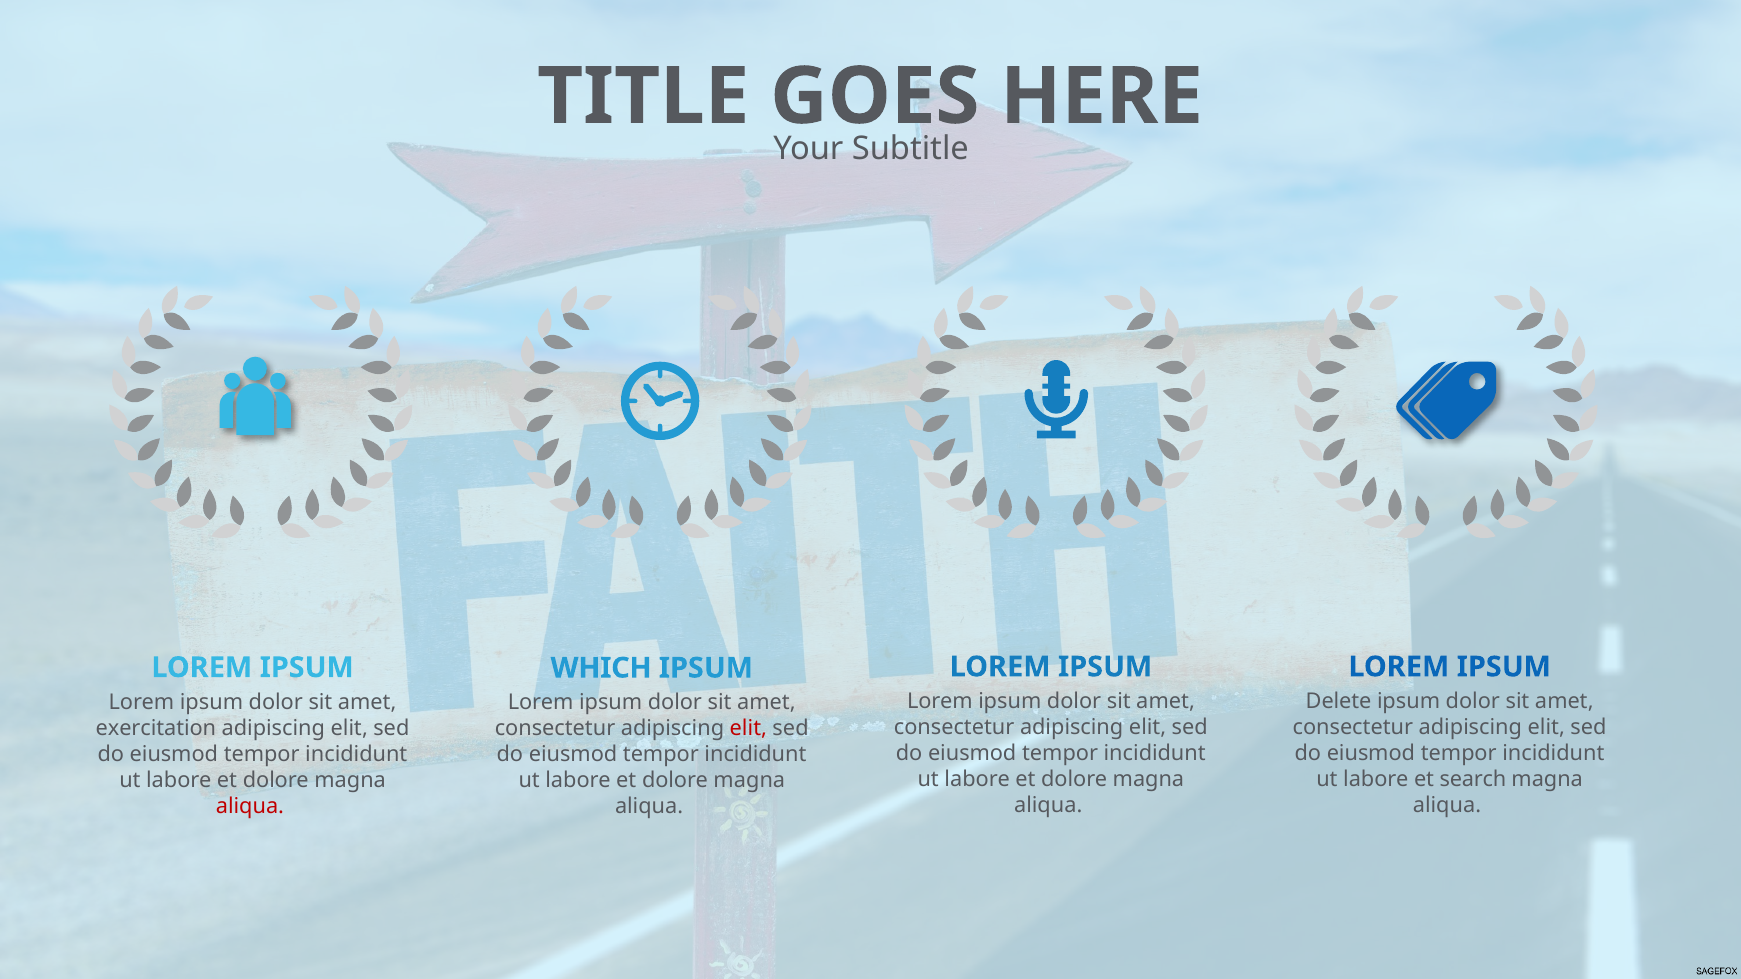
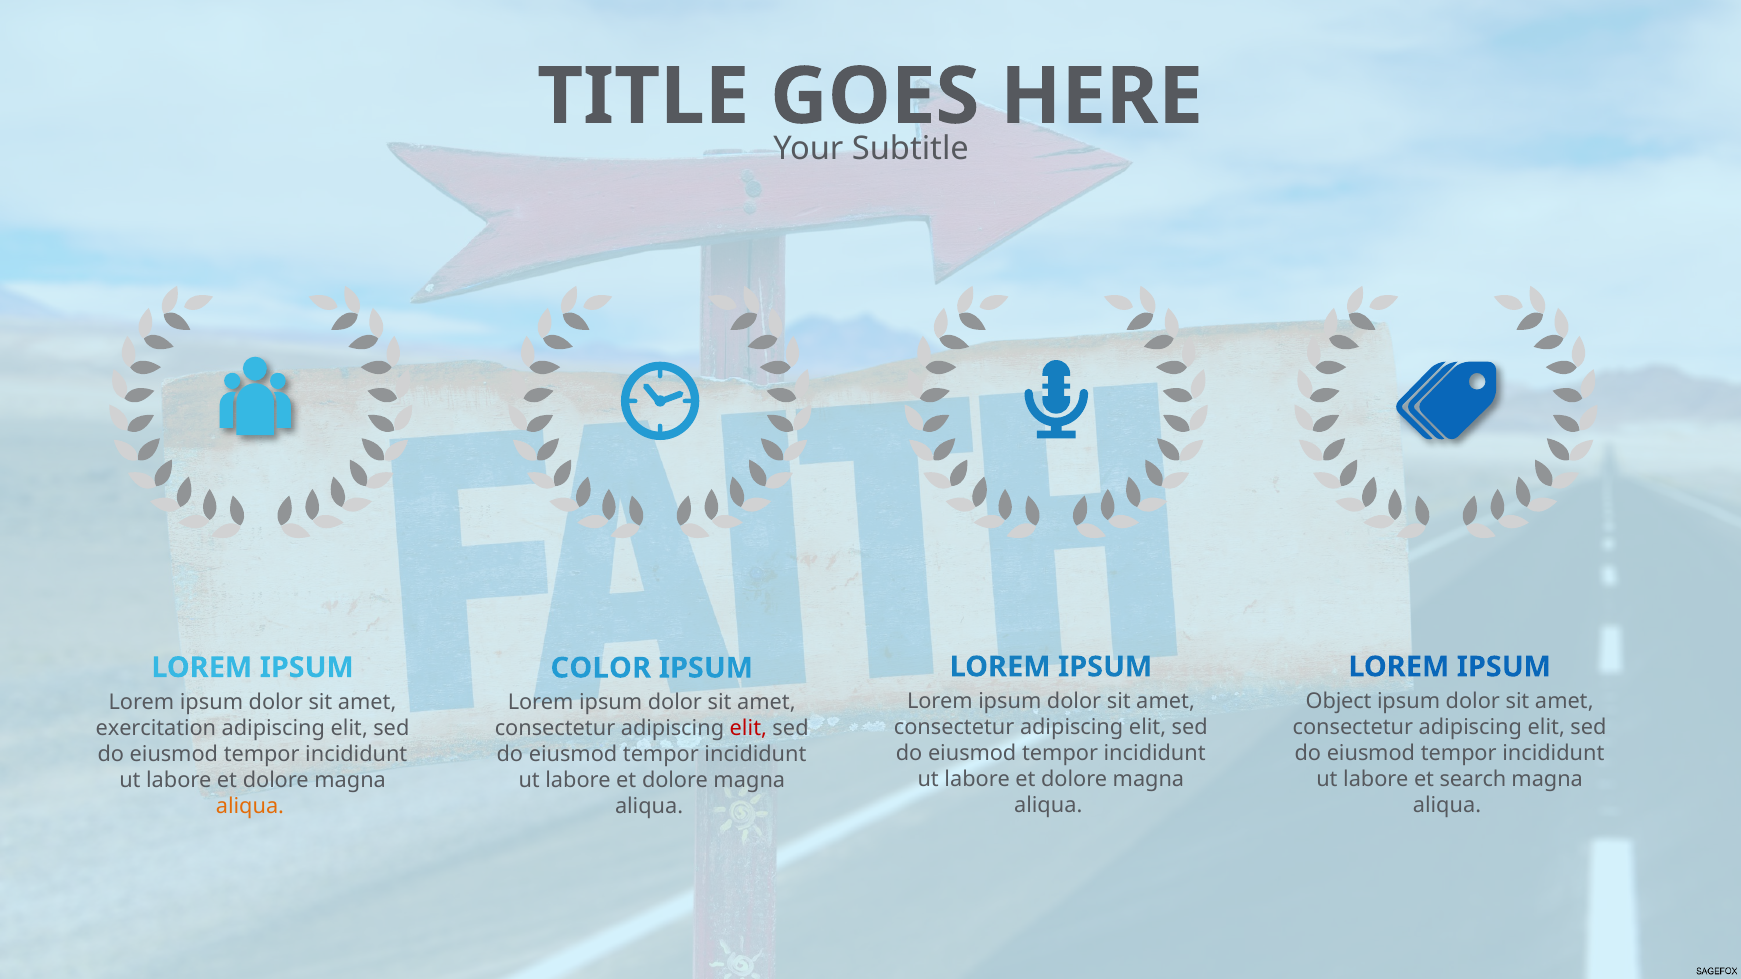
WHICH: WHICH -> COLOR
Delete: Delete -> Object
aliqua at (250, 807) colour: red -> orange
